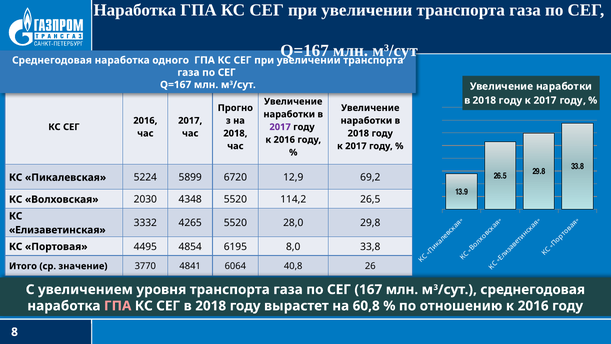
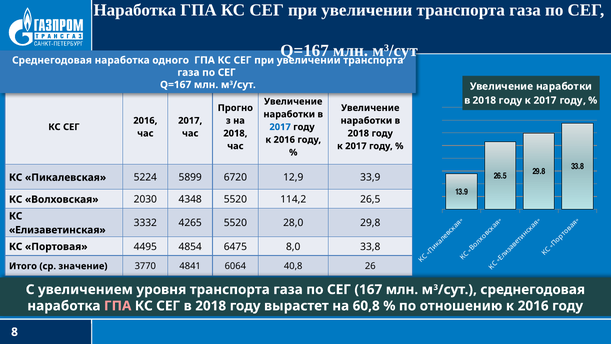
2017 at (280, 127) colour: purple -> blue
69,2: 69,2 -> 33,9
6195: 6195 -> 6475
